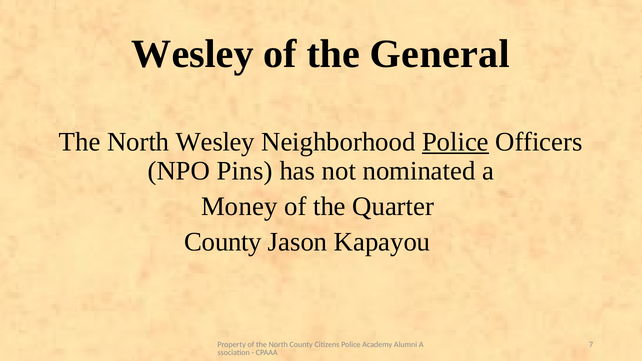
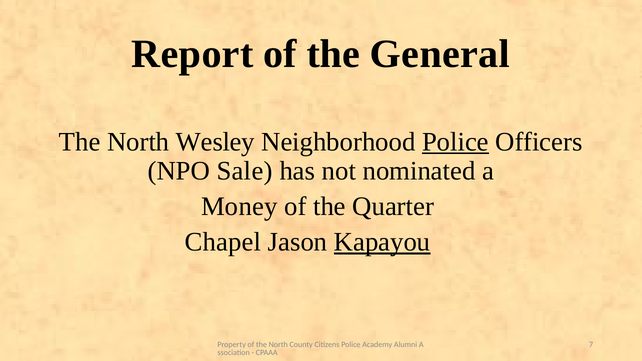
Wesley at (193, 54): Wesley -> Report
Pins: Pins -> Sale
County at (223, 242): County -> Chapel
Kapayou underline: none -> present
